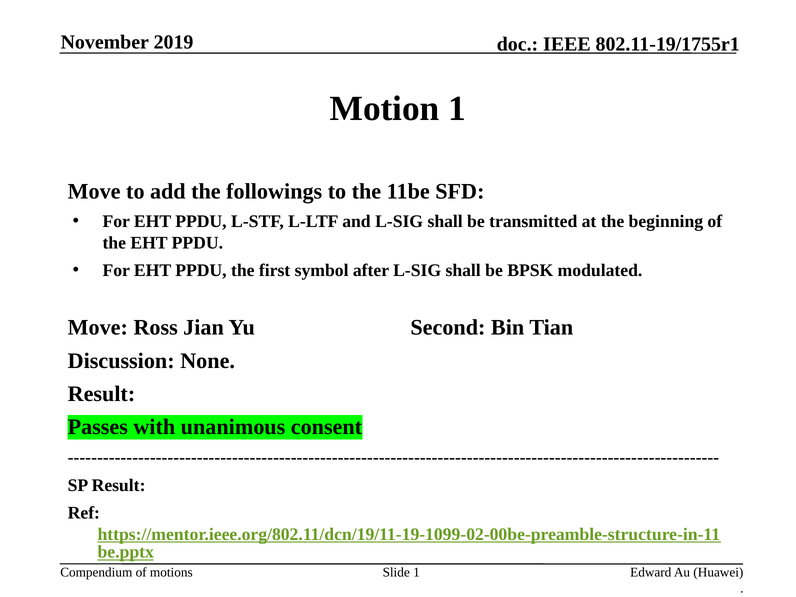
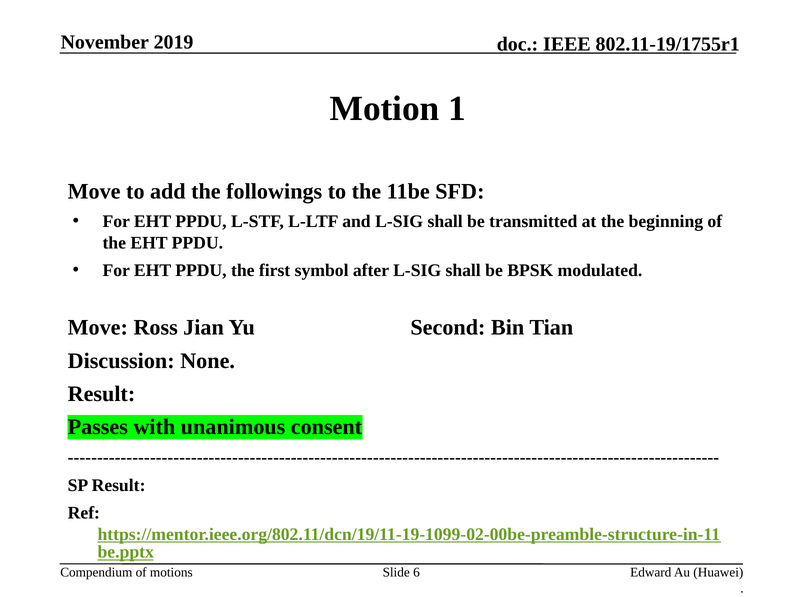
Slide 1: 1 -> 6
